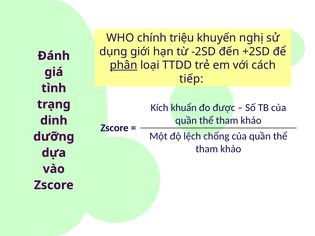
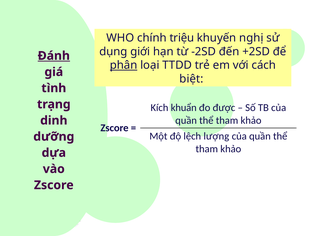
Đánh underline: none -> present
tiếp: tiếp -> biệt
chống: chống -> lượng
